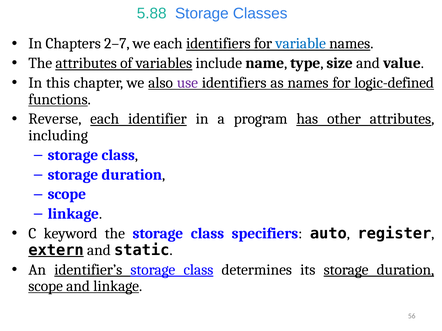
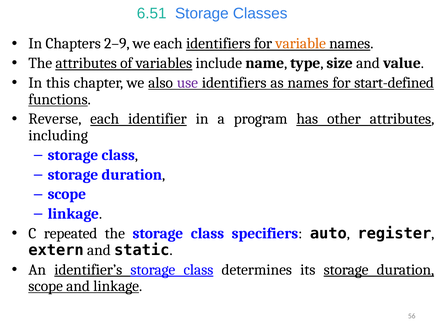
5.88: 5.88 -> 6.51
2–7: 2–7 -> 2–9
variable colour: blue -> orange
logic-defined: logic-defined -> start-defined
keyword: keyword -> repeated
extern underline: present -> none
